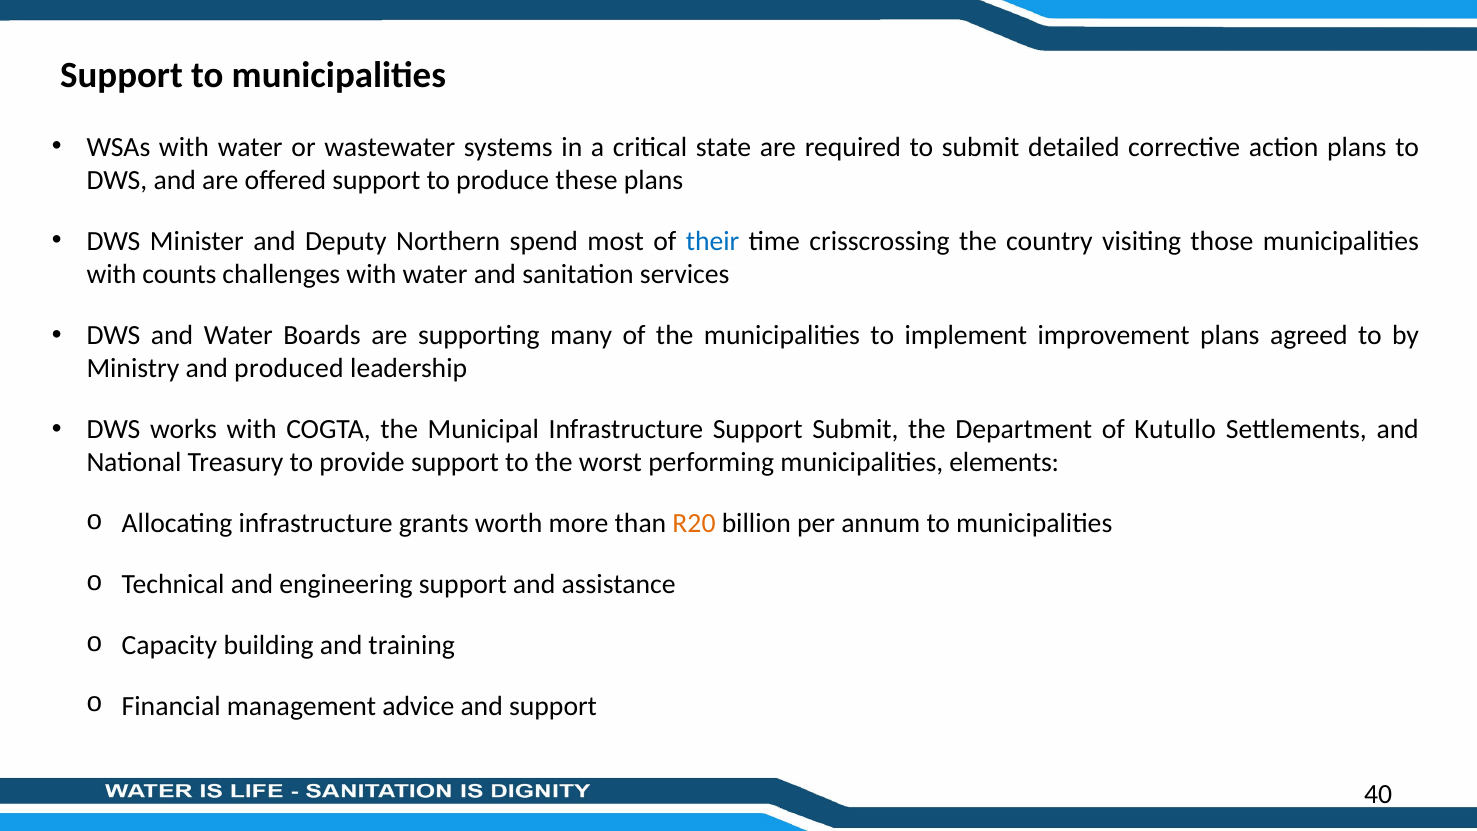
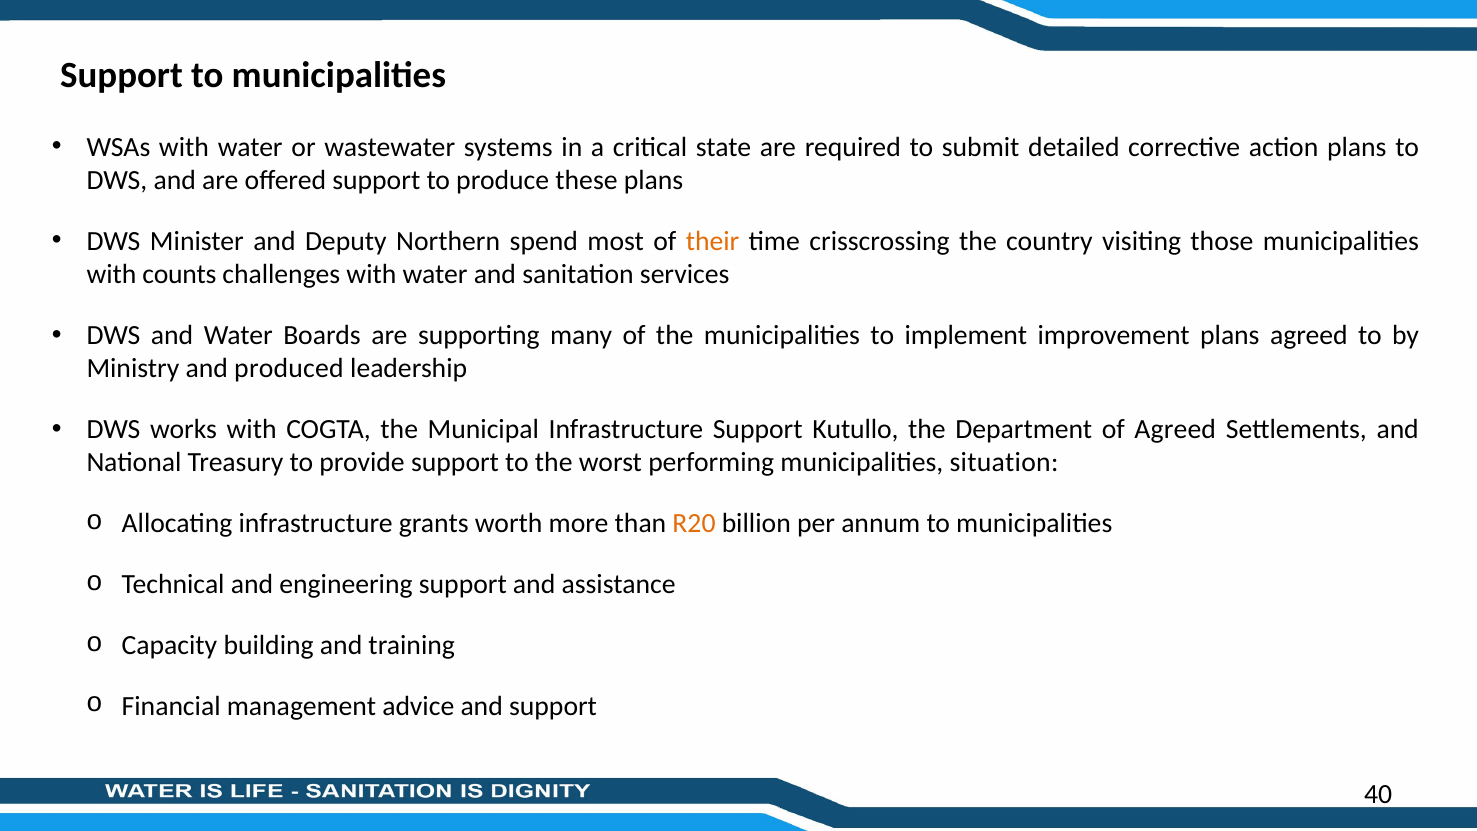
their colour: blue -> orange
Support Submit: Submit -> Kutullo
of Kutullo: Kutullo -> Agreed
elements: elements -> situation
